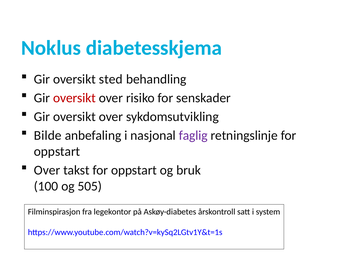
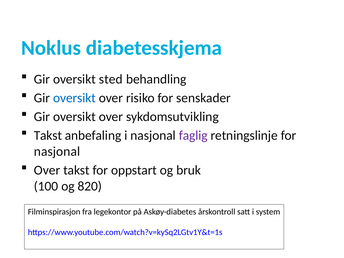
oversikt at (74, 98) colour: red -> blue
Bilde at (48, 135): Bilde -> Takst
oppstart at (57, 151): oppstart -> nasjonal
505: 505 -> 820
